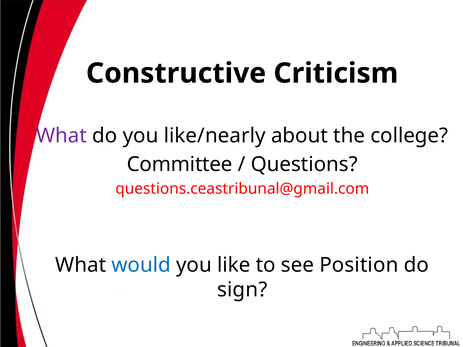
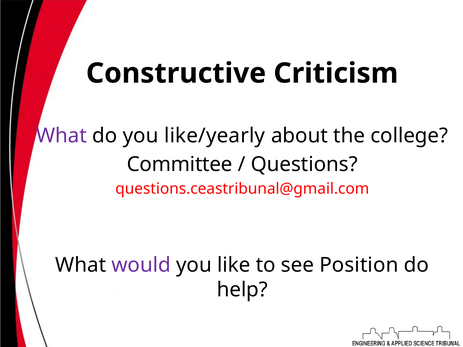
like/nearly: like/nearly -> like/yearly
would colour: blue -> purple
sign: sign -> help
